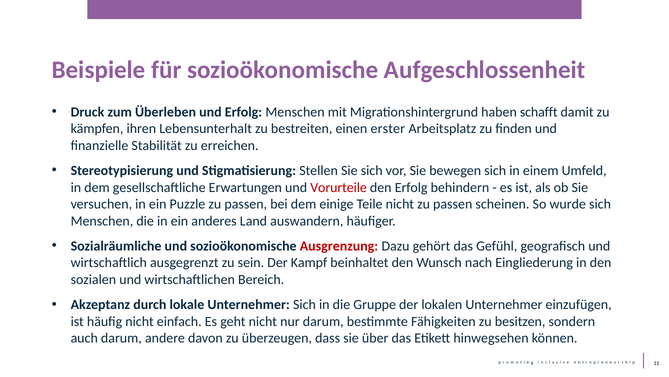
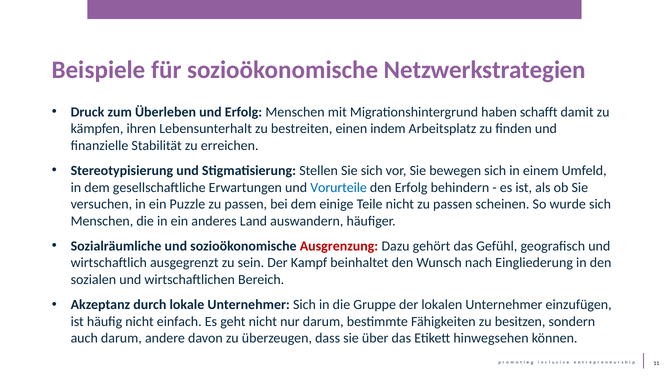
Aufgeschlossenheit: Aufgeschlossenheit -> Netzwerkstrategien
erster: erster -> indem
Vorurteile colour: red -> blue
